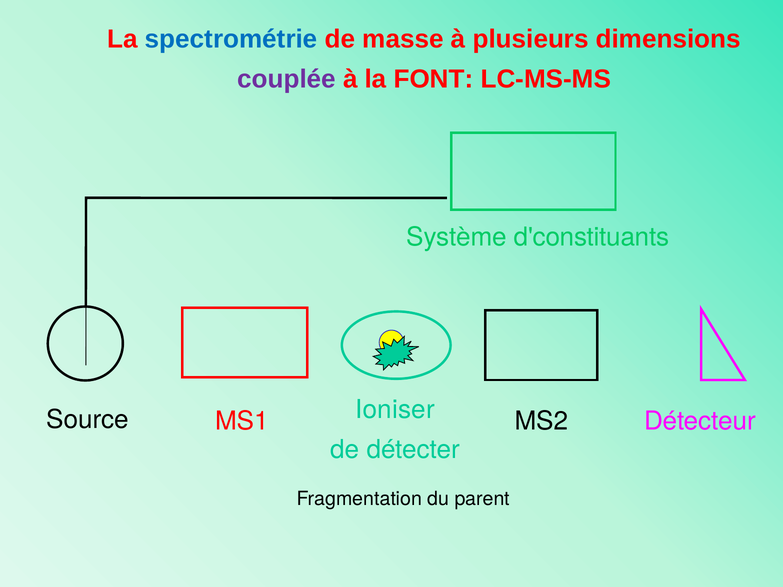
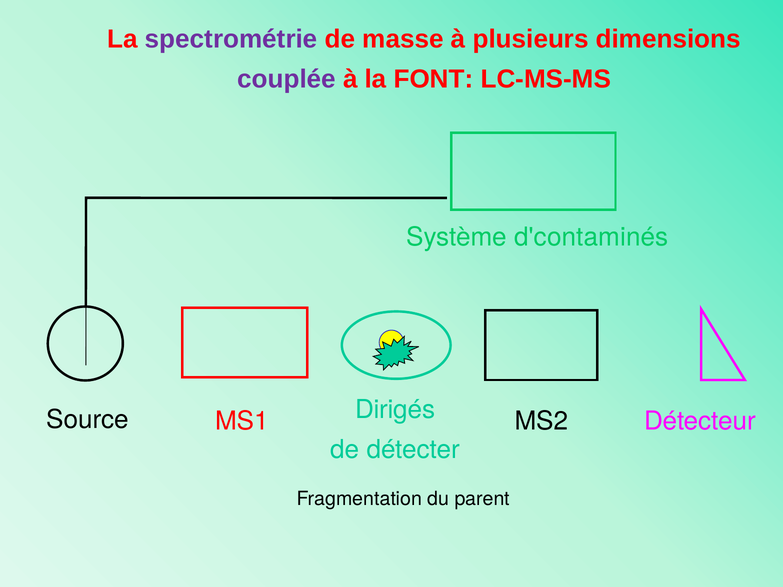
spectrométrie colour: blue -> purple
d'constituants: d'constituants -> d'contaminés
Ioniser: Ioniser -> Dirigés
